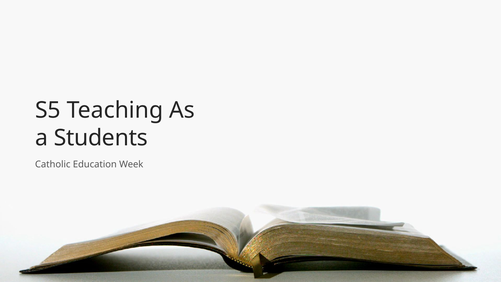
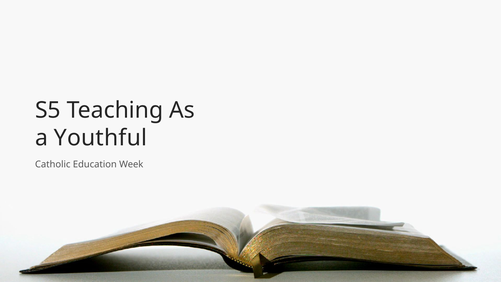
Students: Students -> Youthful
